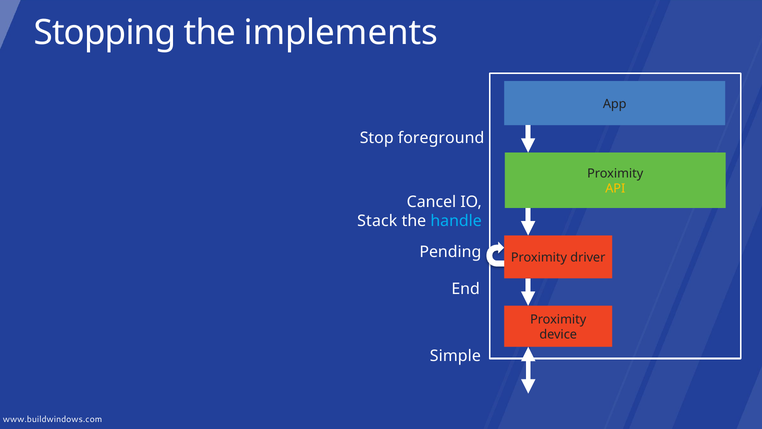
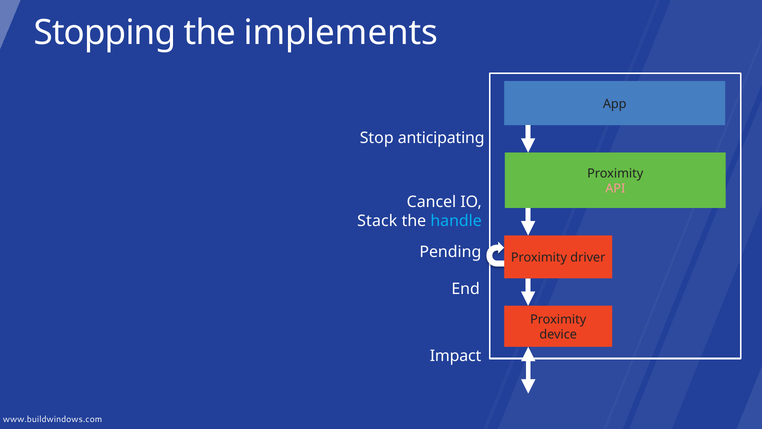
foreground: foreground -> anticipating
API colour: yellow -> pink
Simple: Simple -> Impact
